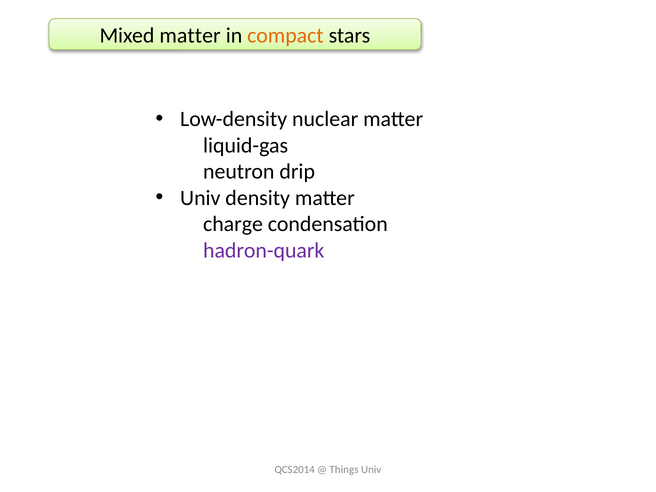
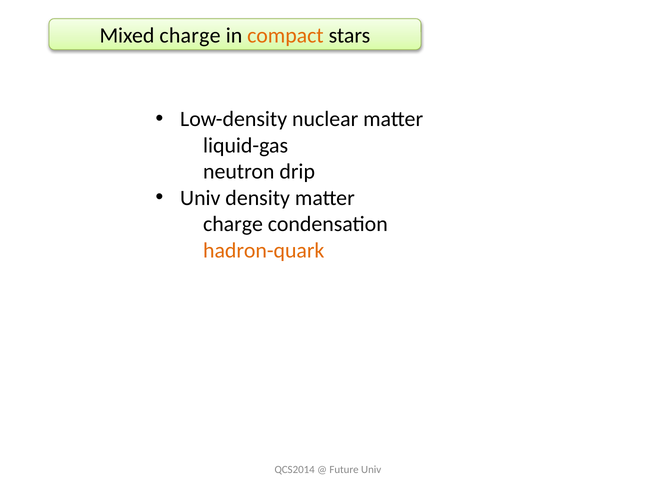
Mixed matter: matter -> charge
hadron-quark colour: purple -> orange
Things: Things -> Future
